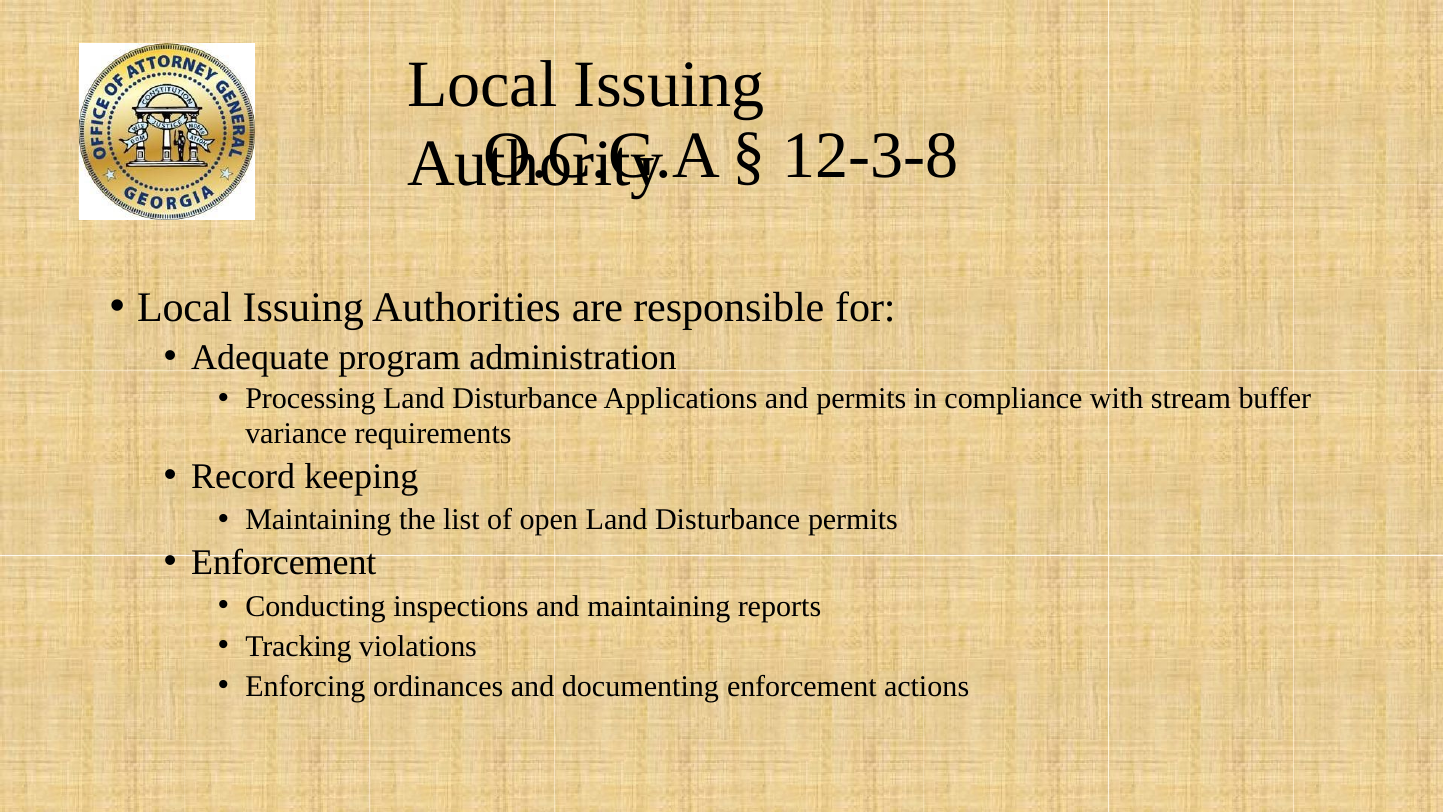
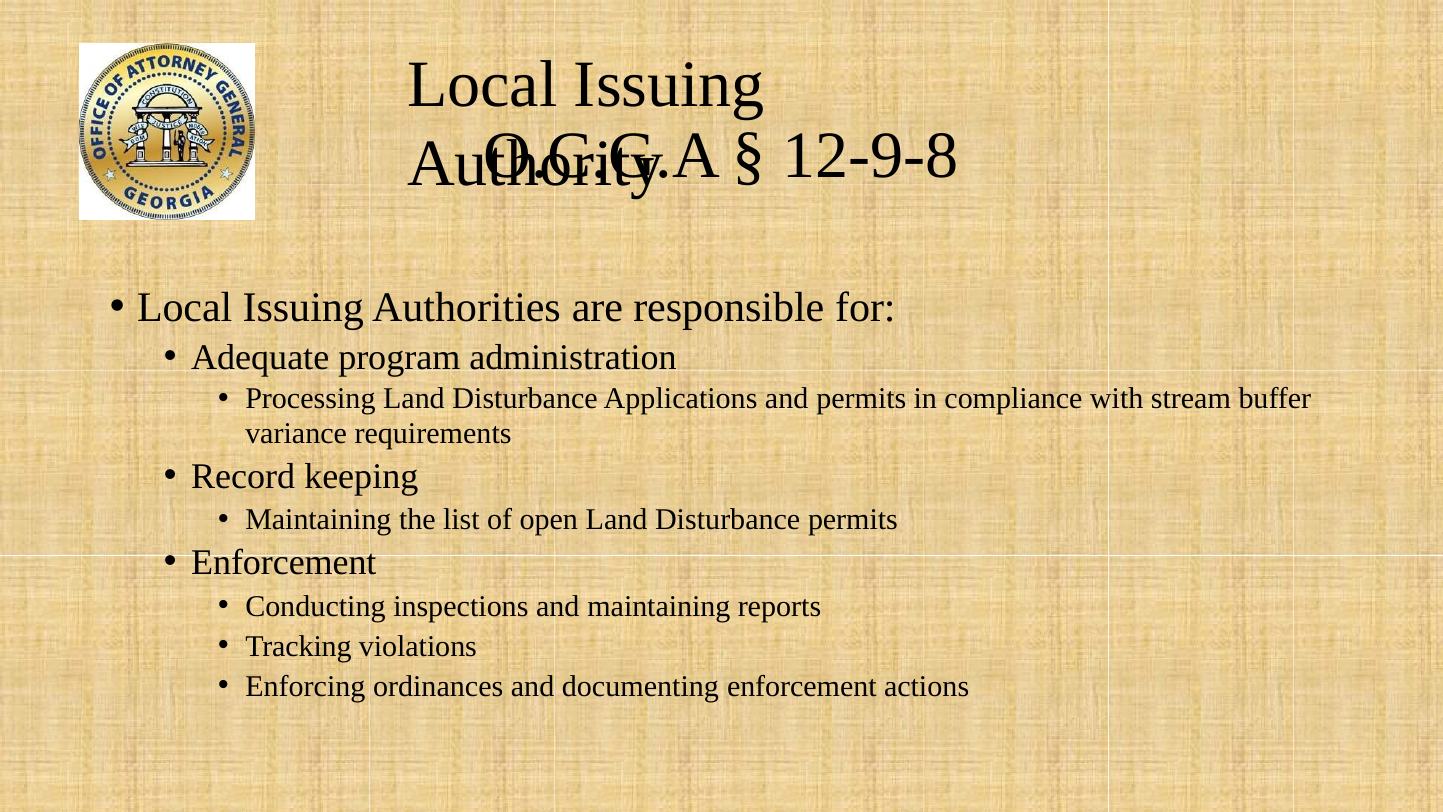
12-3-8: 12-3-8 -> 12-9-8
